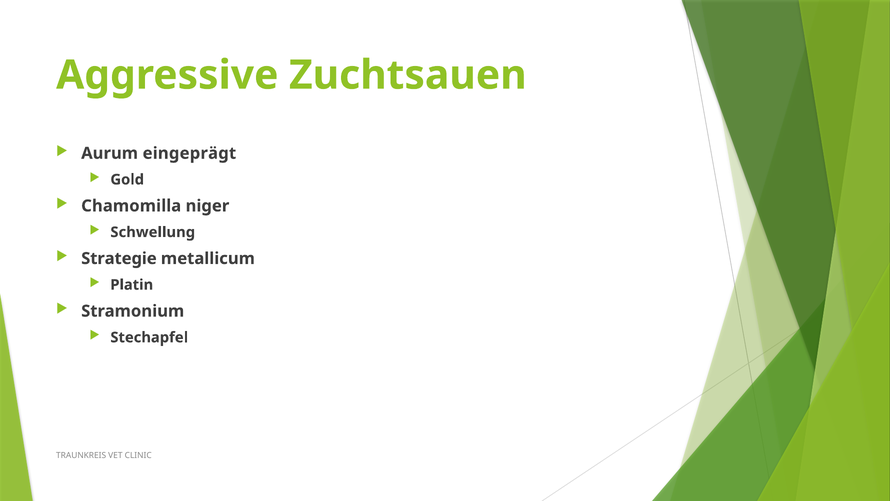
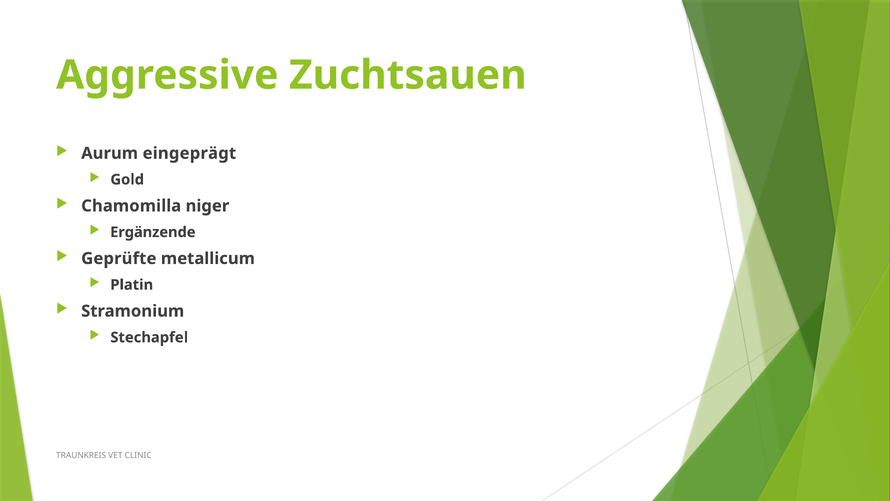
Schwellung: Schwellung -> Ergänzende
Strategie: Strategie -> Geprüfte
